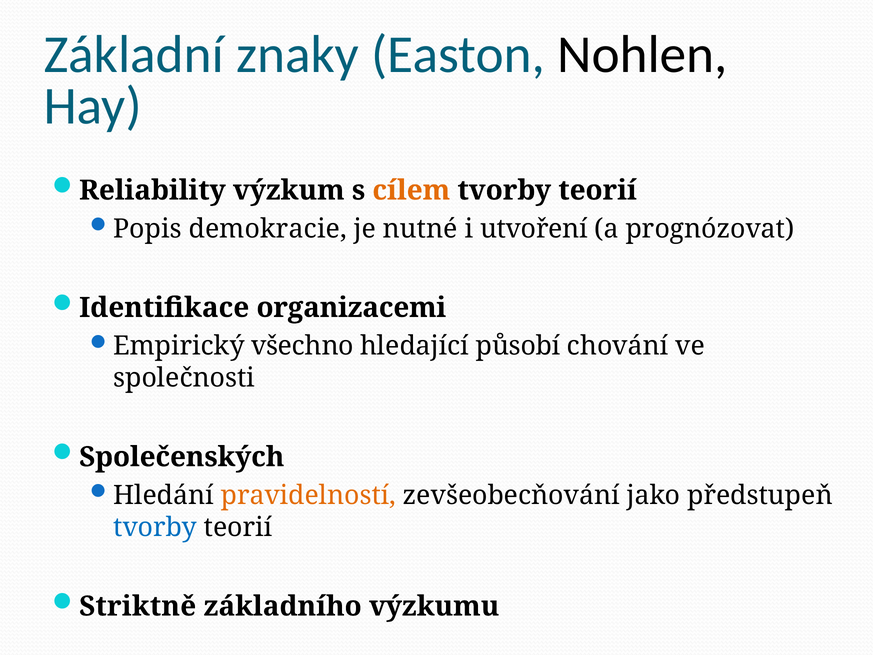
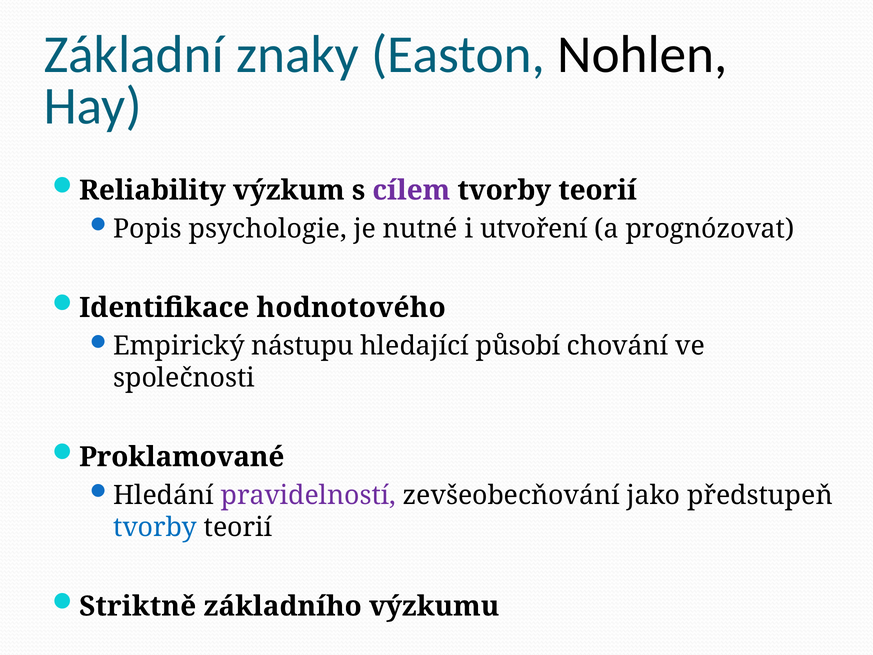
cílem colour: orange -> purple
demokracie: demokracie -> psychologie
organizacemi: organizacemi -> hodnotového
všechno: všechno -> nástupu
Společenských: Společenských -> Proklamované
pravidelností colour: orange -> purple
